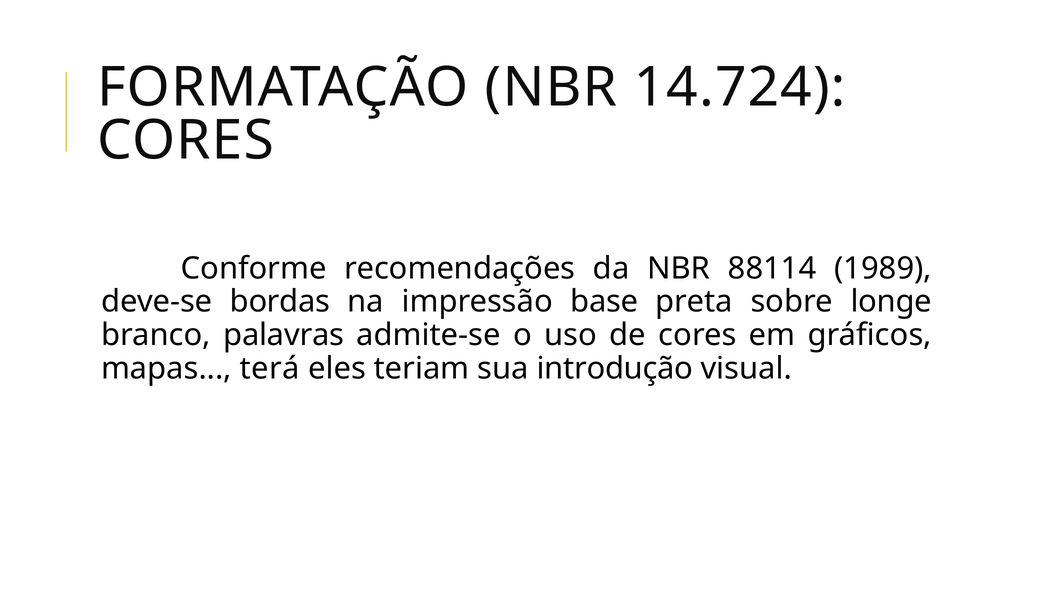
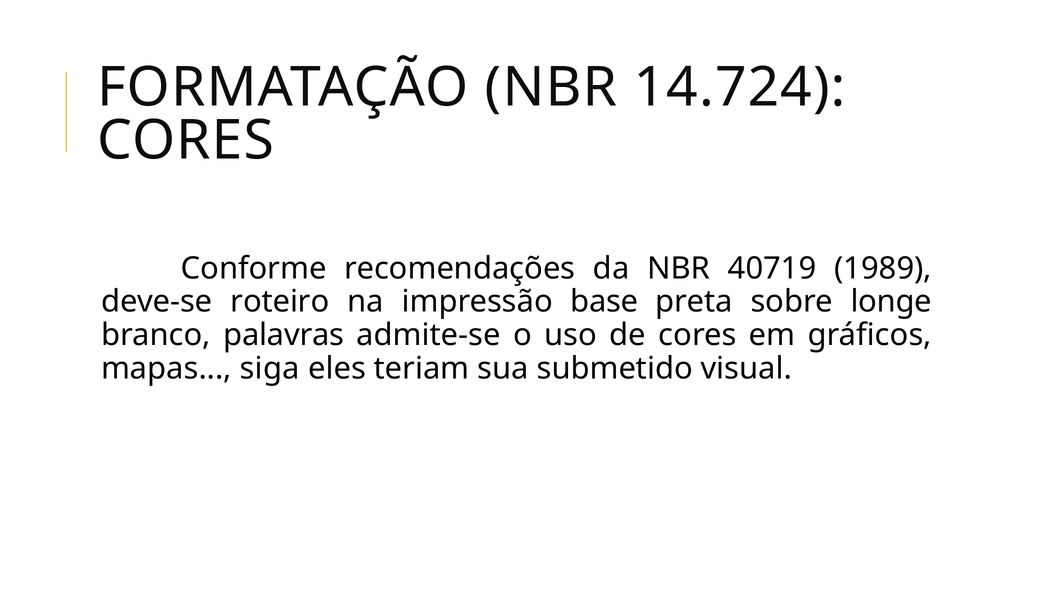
88114: 88114 -> 40719
bordas: bordas -> roteiro
terá: terá -> siga
introdução: introdução -> submetido
